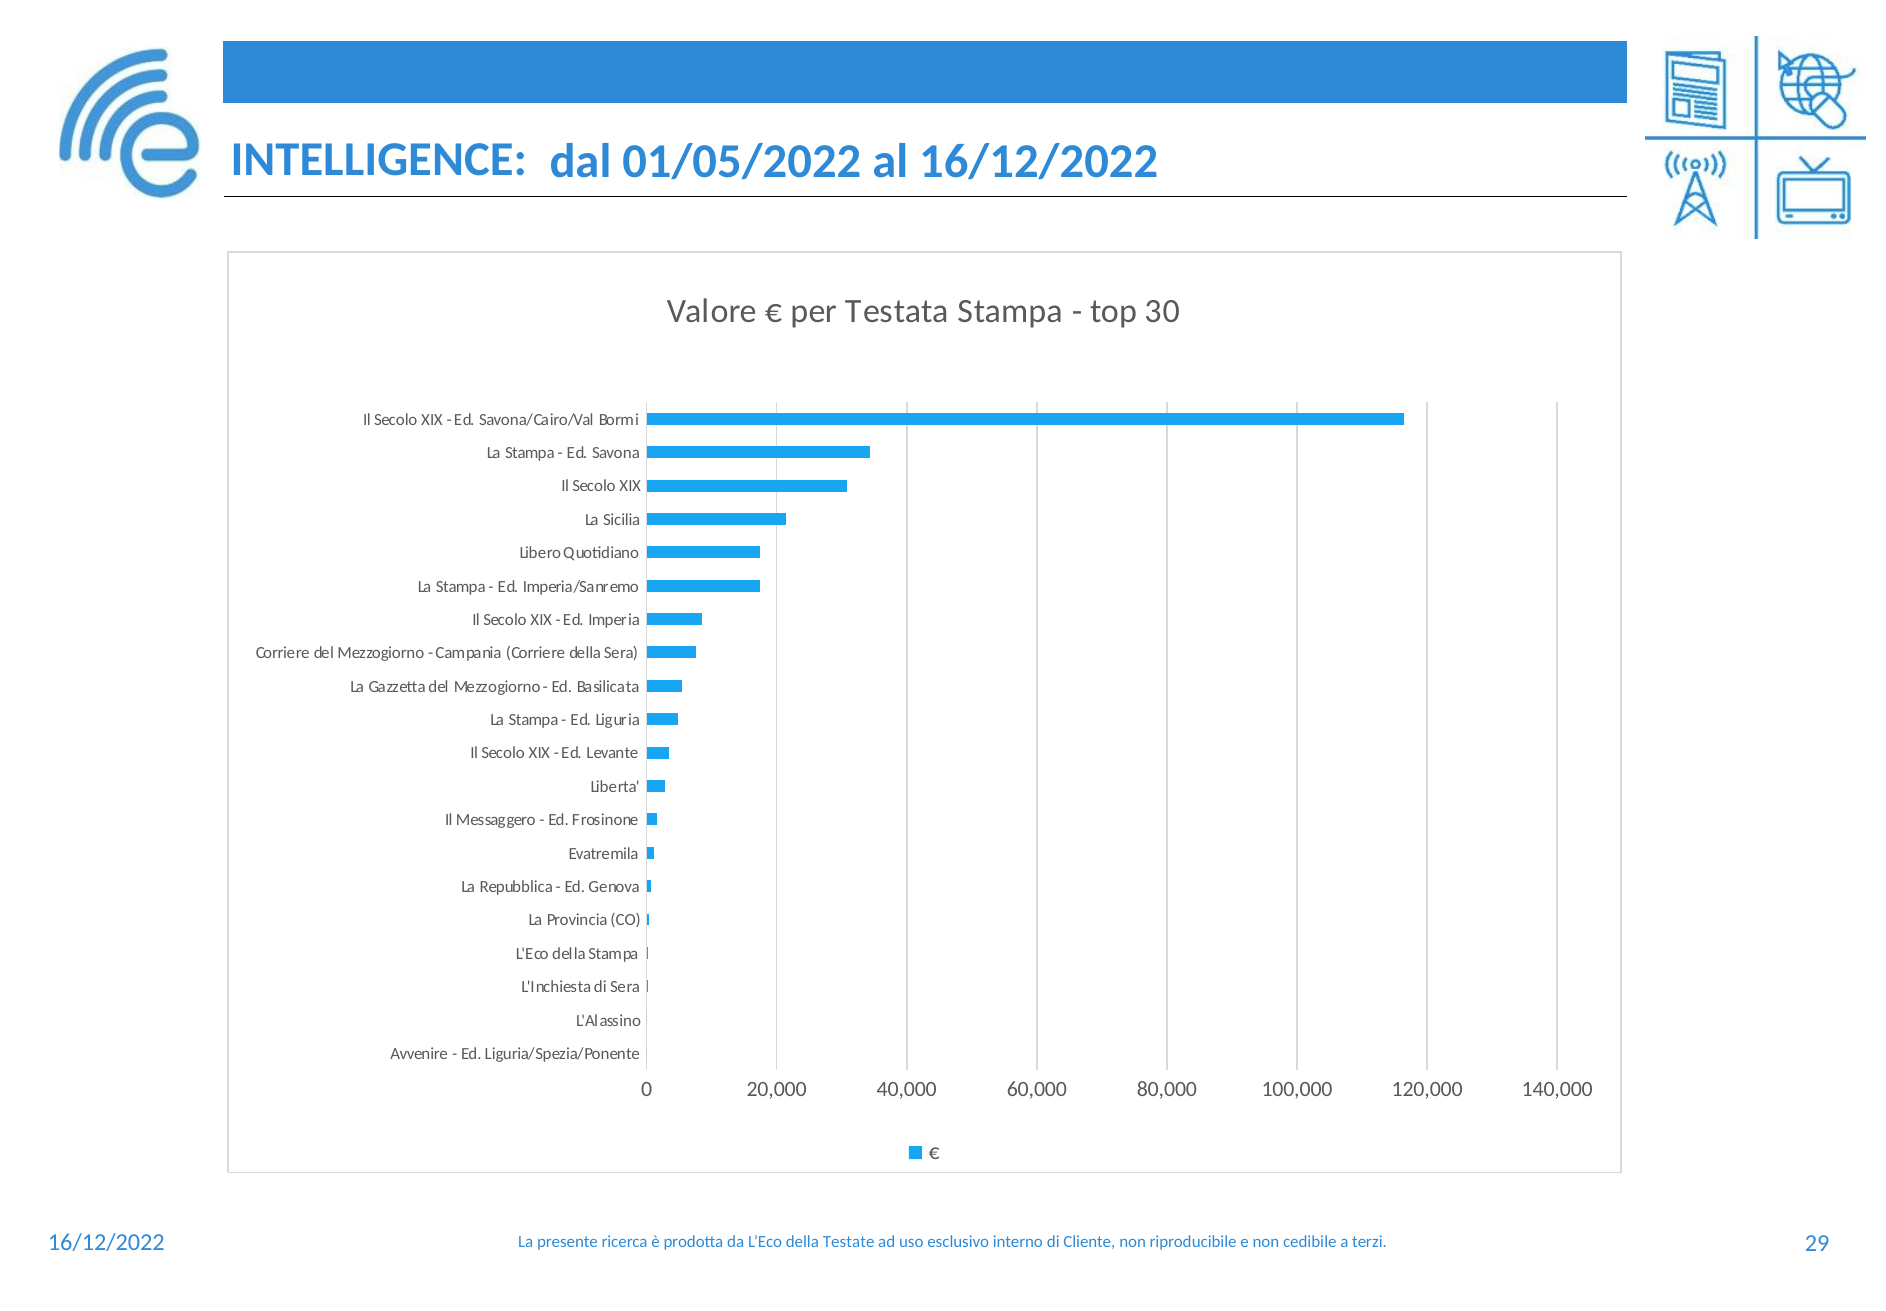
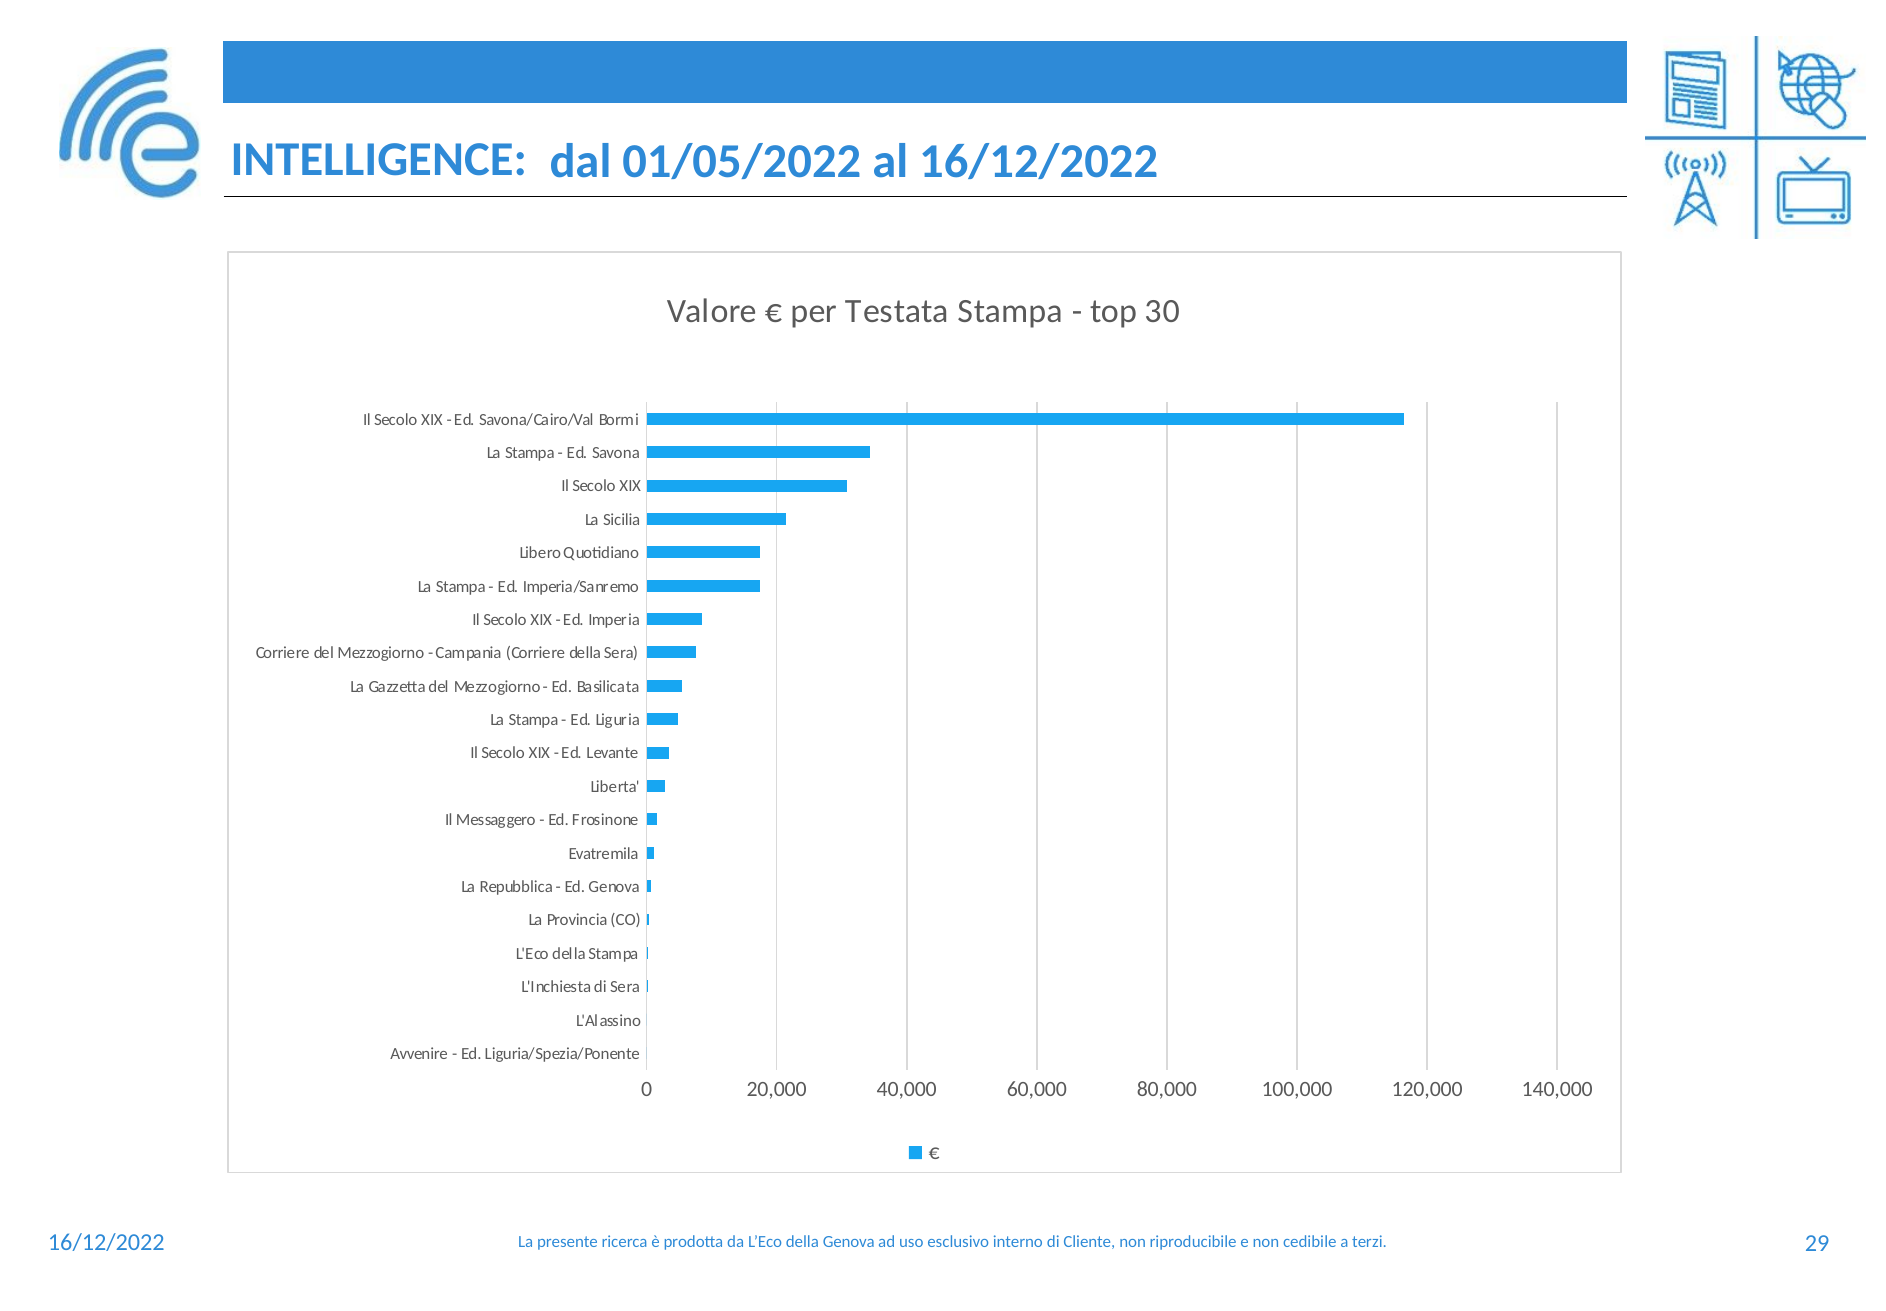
della Testate: Testate -> Genova
